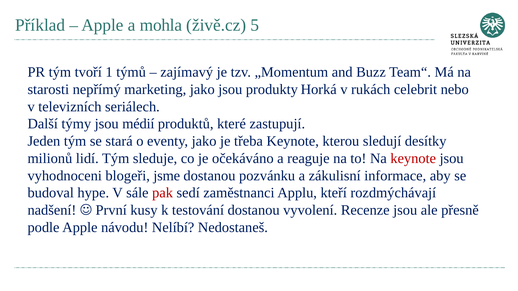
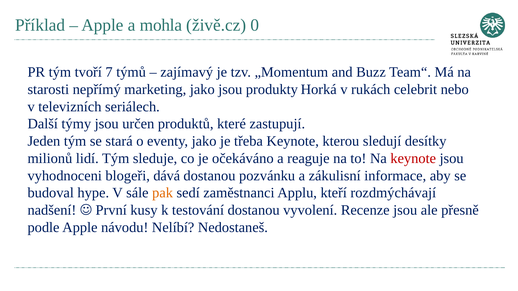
5: 5 -> 0
1: 1 -> 7
médií: médií -> určen
jsme: jsme -> dává
pak colour: red -> orange
